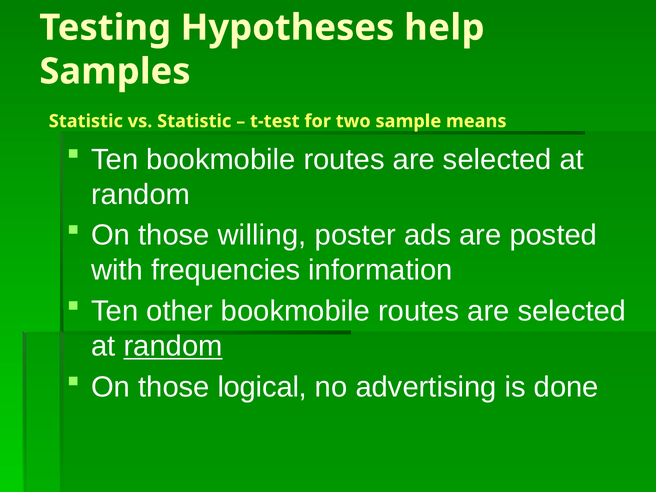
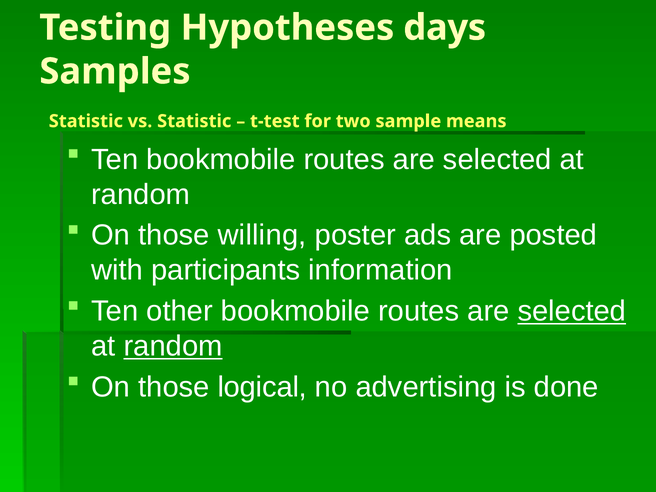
help: help -> days
frequencies: frequencies -> participants
selected at (572, 311) underline: none -> present
